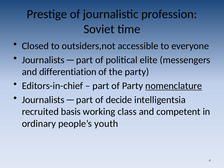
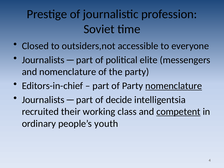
and differentiation: differentiation -> nomenclature
basis: basis -> their
competent underline: none -> present
